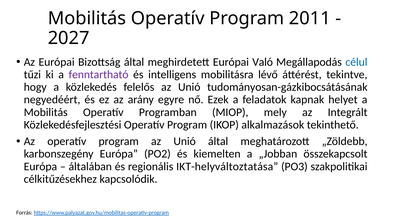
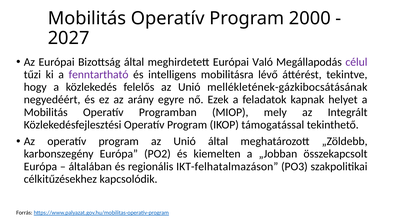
2011: 2011 -> 2000
célul colour: blue -> purple
tudományosan-gázkibocsátásának: tudományosan-gázkibocsátásának -> mellékletének-gázkibocsátásának
alkalmazások: alkalmazások -> támogatással
IKT-helyváltoztatása: IKT-helyváltoztatása -> IKT-felhatalmazáson
